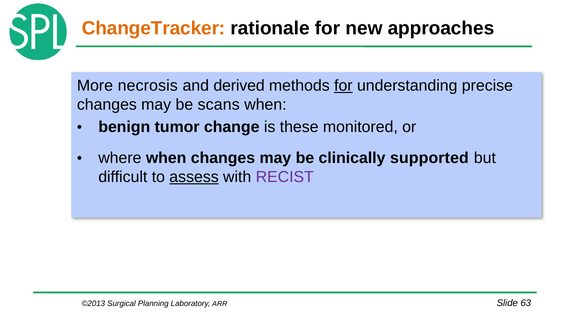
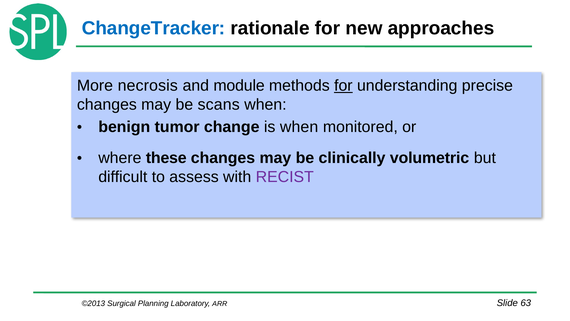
ChangeTracker colour: orange -> blue
derived: derived -> module
is these: these -> when
where when: when -> these
supported: supported -> volumetric
assess underline: present -> none
